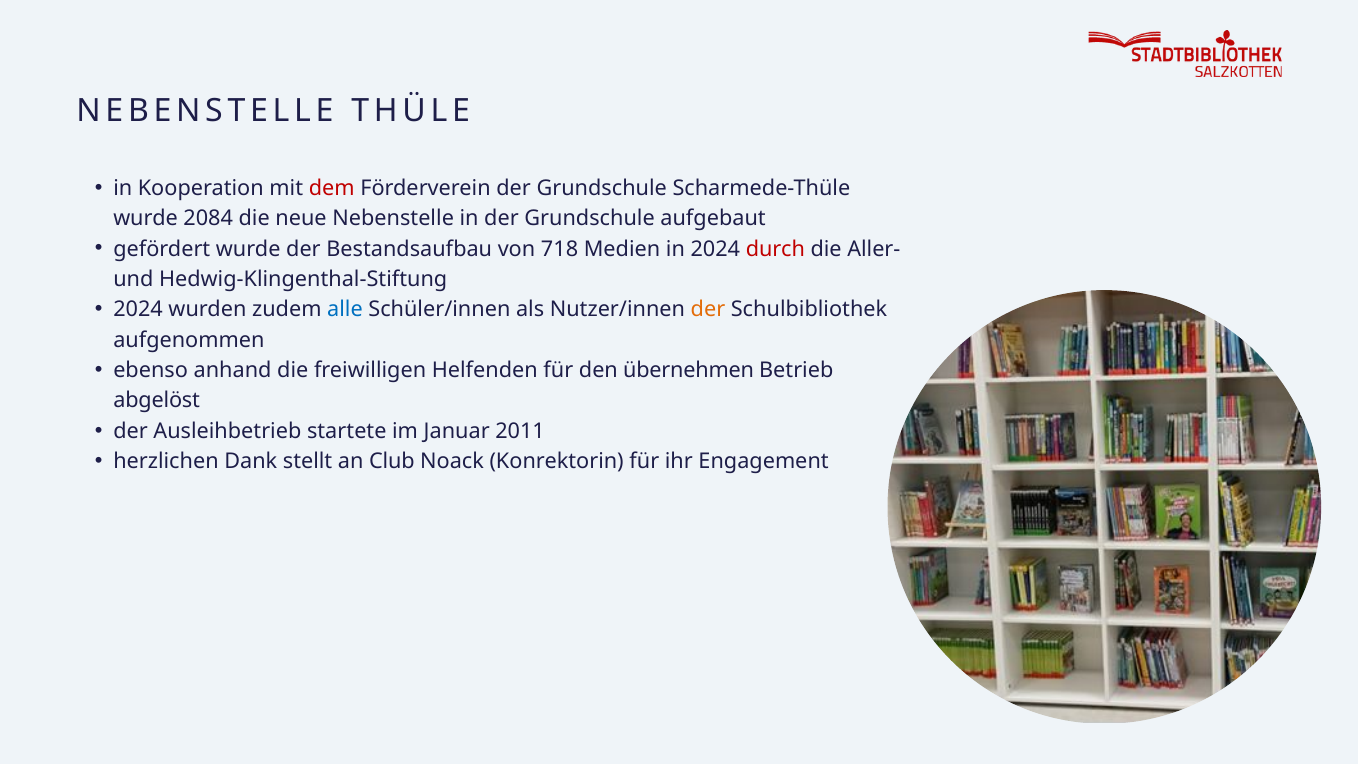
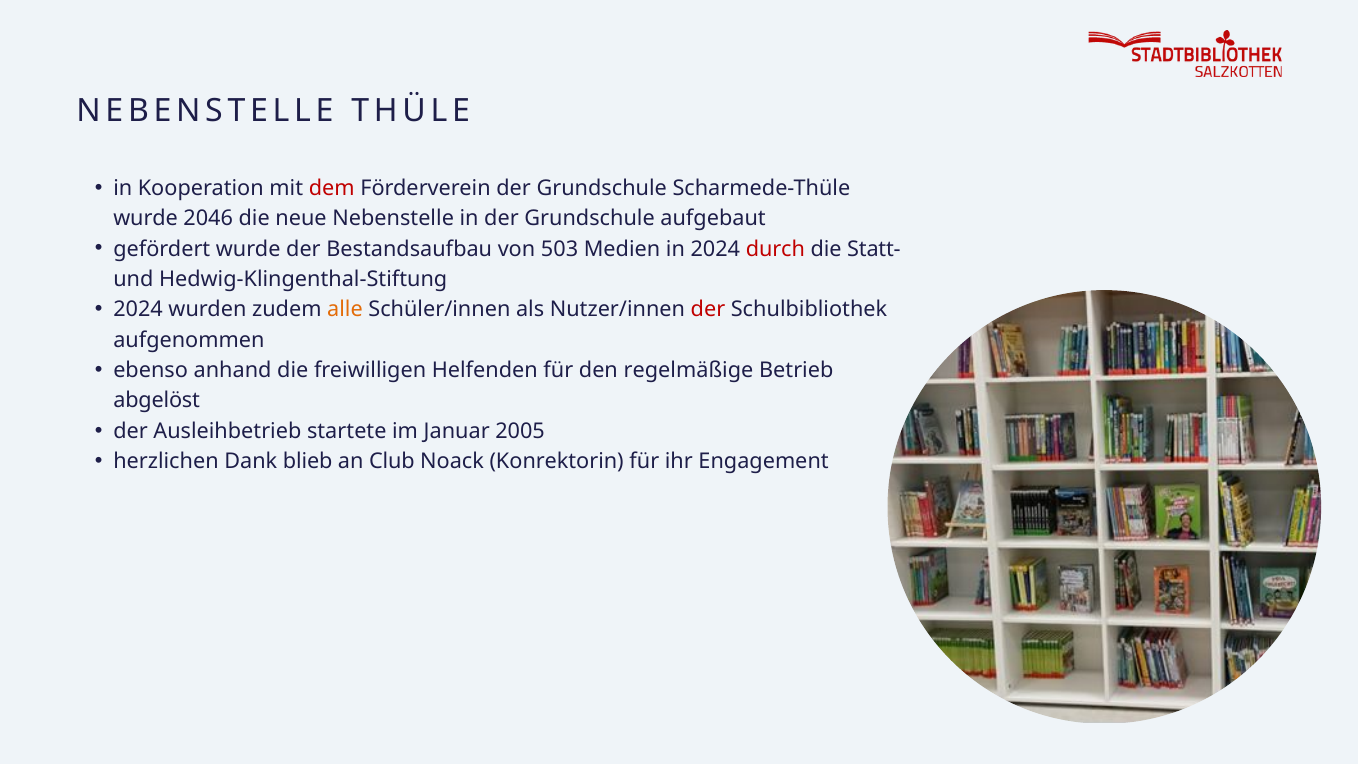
2084: 2084 -> 2046
718: 718 -> 503
Aller-: Aller- -> Statt-
alle colour: blue -> orange
der at (708, 310) colour: orange -> red
übernehmen: übernehmen -> regelmäßige
2011: 2011 -> 2005
stellt: stellt -> blieb
